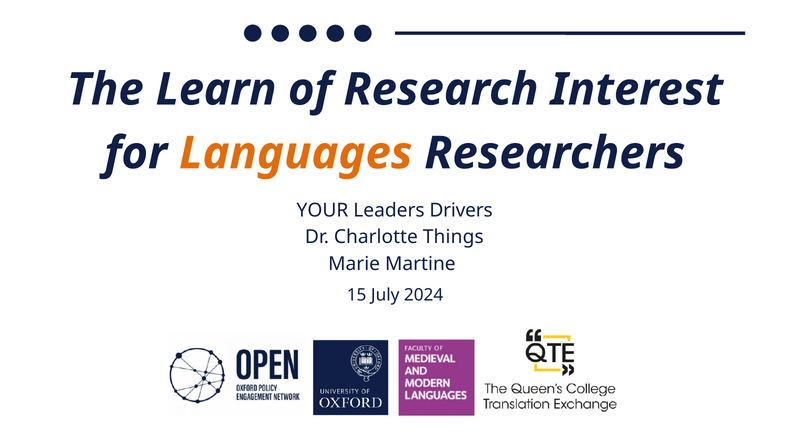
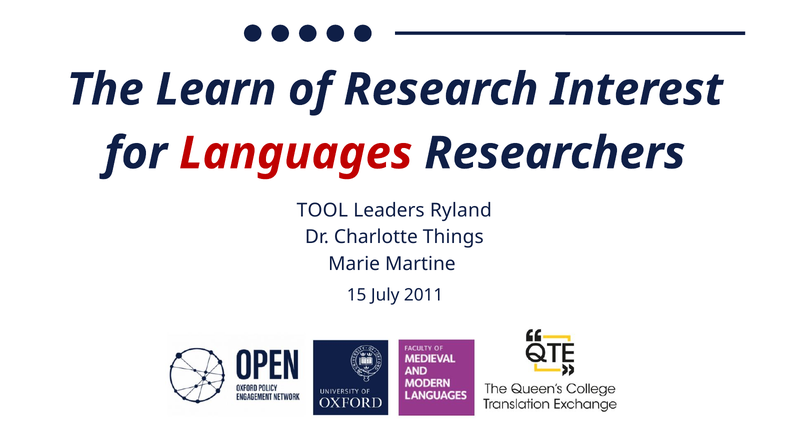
Languages colour: orange -> red
YOUR: YOUR -> TOOL
Drivers: Drivers -> Ryland
2024: 2024 -> 2011
